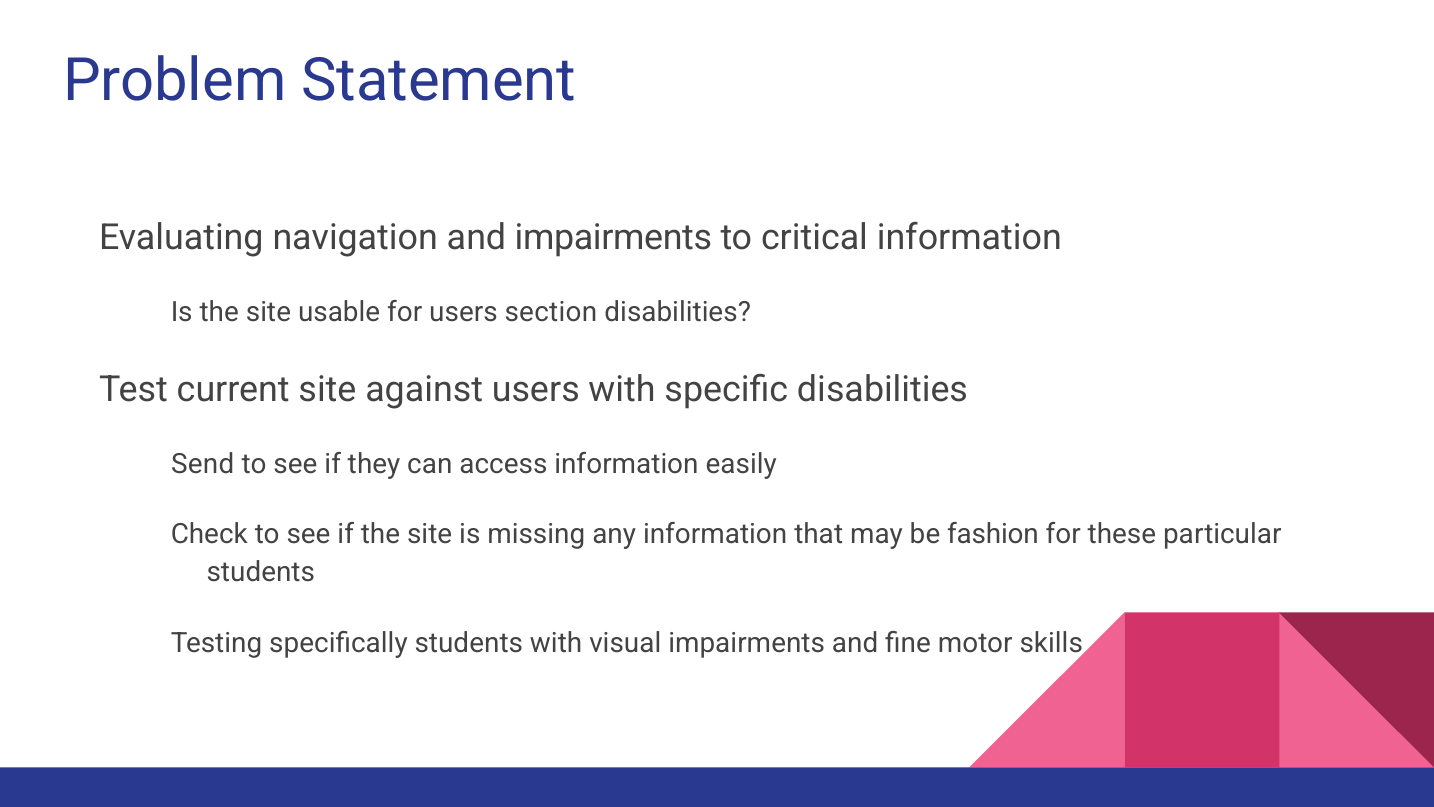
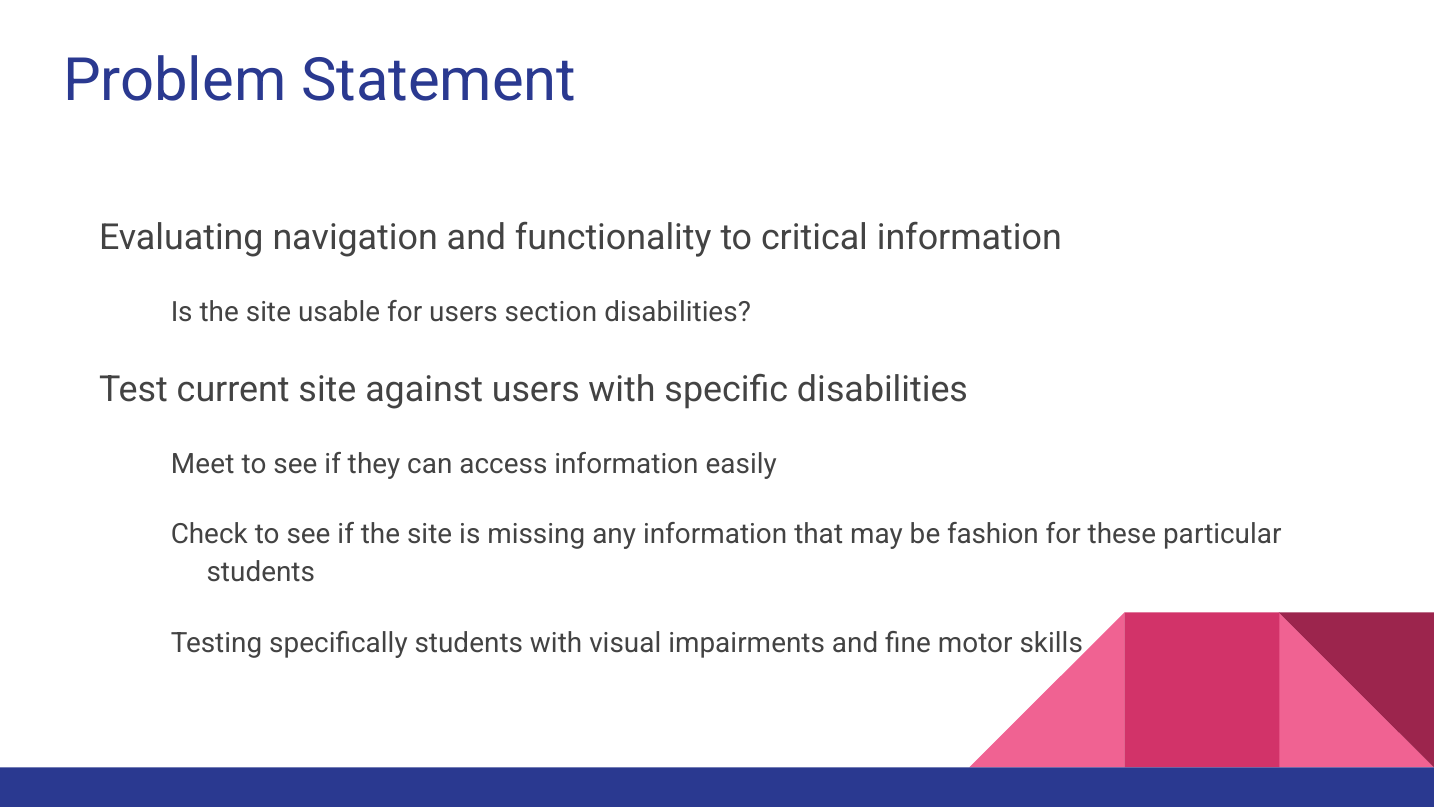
and impairments: impairments -> functionality
Send: Send -> Meet
